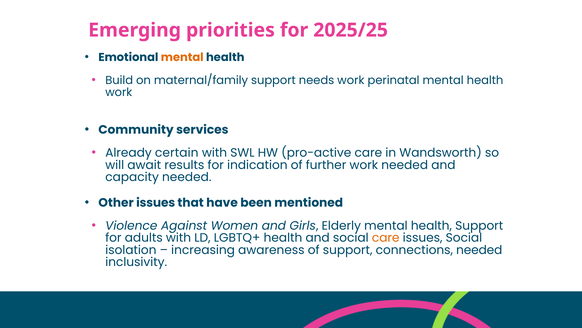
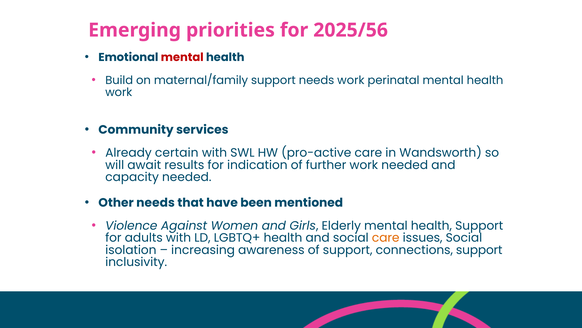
2025/25: 2025/25 -> 2025/56
mental at (182, 57) colour: orange -> red
Other issues: issues -> needs
connections needed: needed -> support
